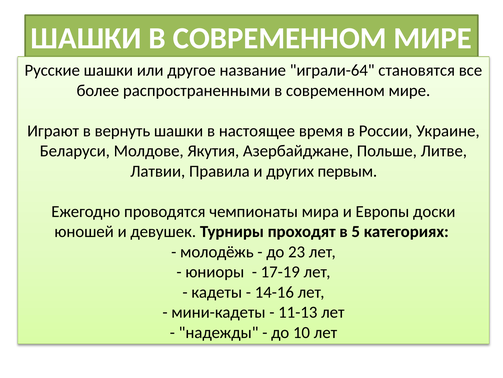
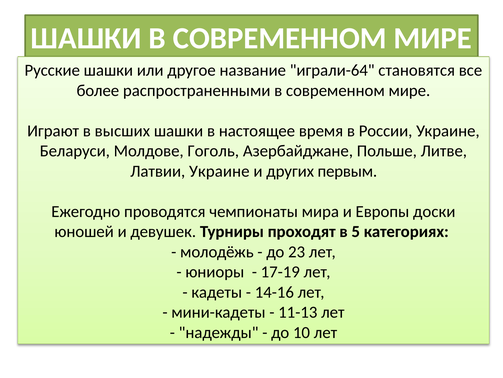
вернуть: вернуть -> высших
Якутия: Якутия -> Гоголь
Латвии Правила: Правила -> Украине
